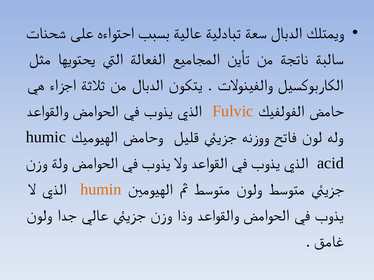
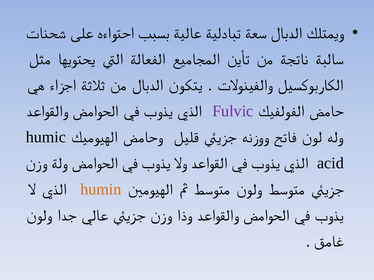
Fulvic colour: orange -> purple
